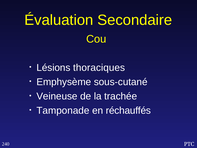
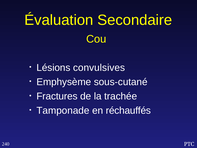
thoraciques: thoraciques -> convulsives
Veineuse: Veineuse -> Fractures
